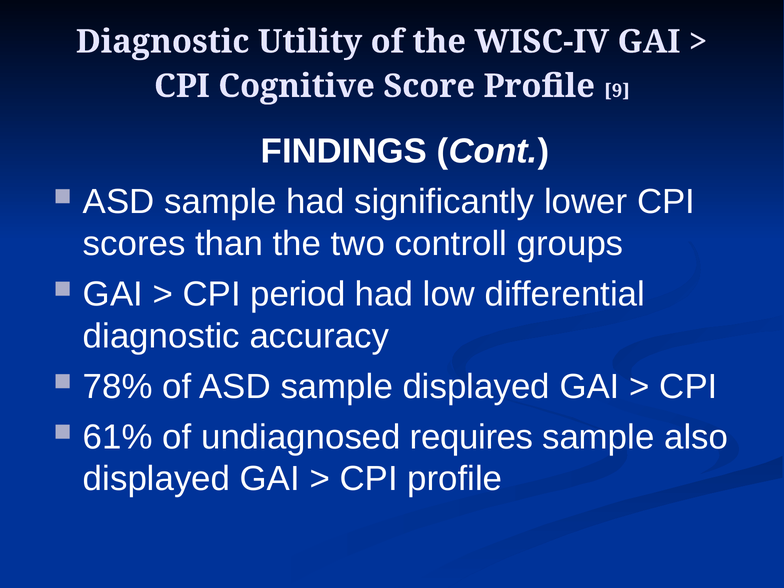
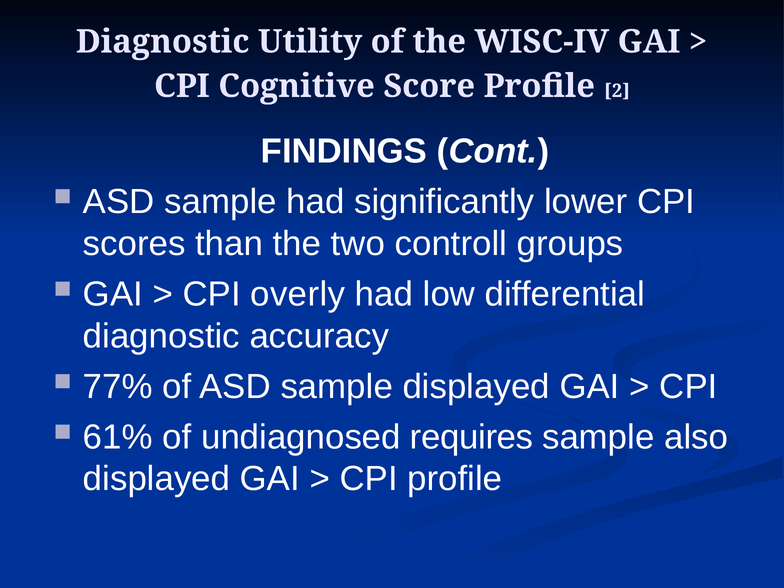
9: 9 -> 2
period: period -> overly
78%: 78% -> 77%
